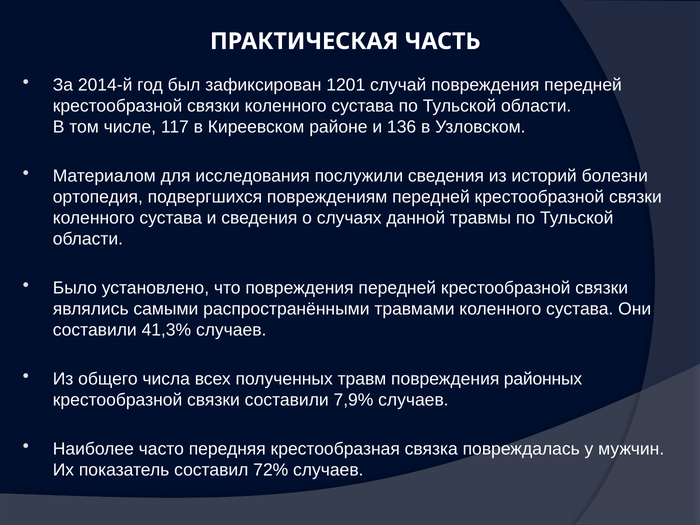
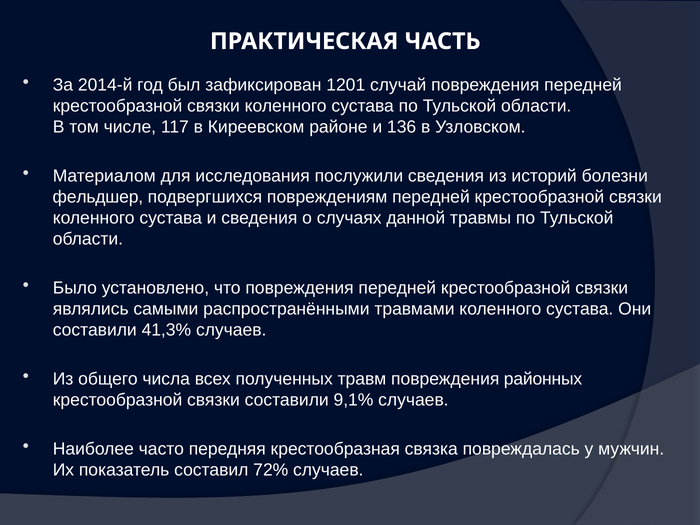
ортопедия: ортопедия -> фельдшер
7,9%: 7,9% -> 9,1%
